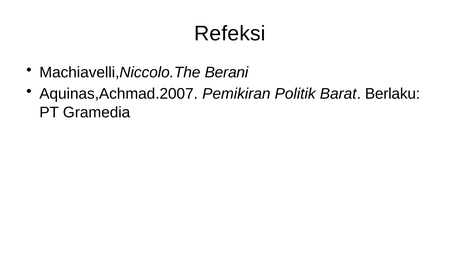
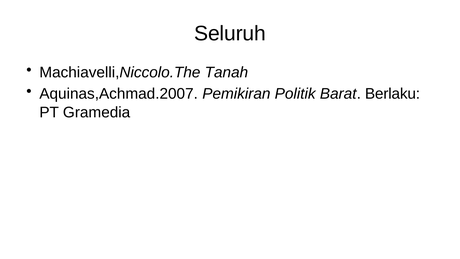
Refeksi: Refeksi -> Seluruh
Berani: Berani -> Tanah
